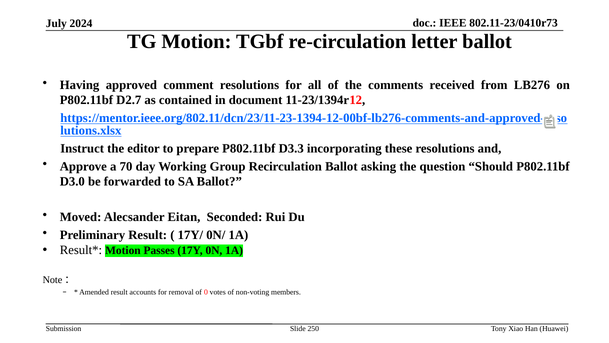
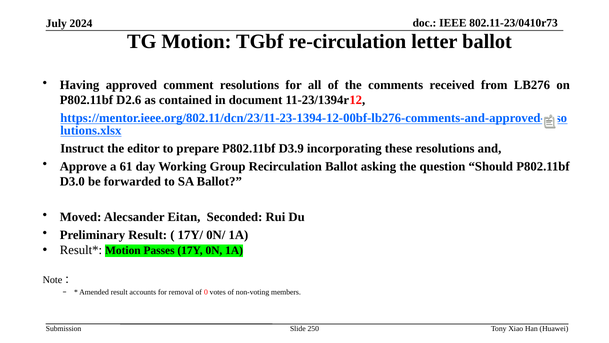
D2.7: D2.7 -> D2.6
D3.3: D3.3 -> D3.9
70: 70 -> 61
